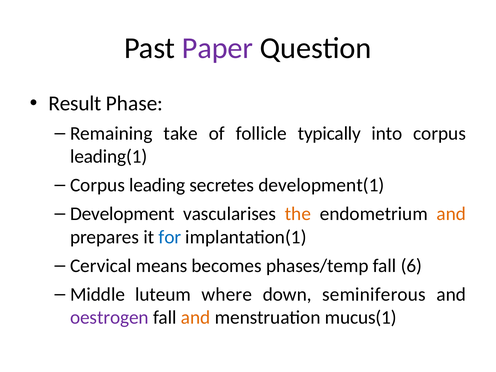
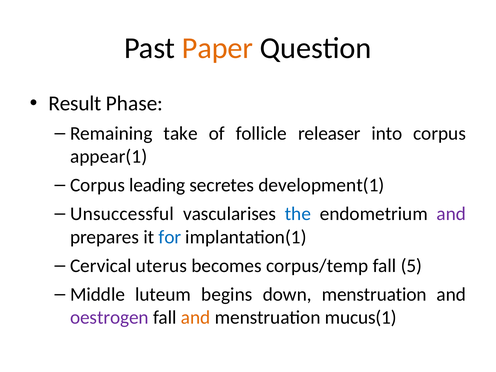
Paper colour: purple -> orange
typically: typically -> releaser
leading(1: leading(1 -> appear(1
Development: Development -> Unsuccessful
the colour: orange -> blue
and at (451, 214) colour: orange -> purple
means: means -> uterus
phases/temp: phases/temp -> corpus/temp
6: 6 -> 5
where: where -> begins
down seminiferous: seminiferous -> menstruation
